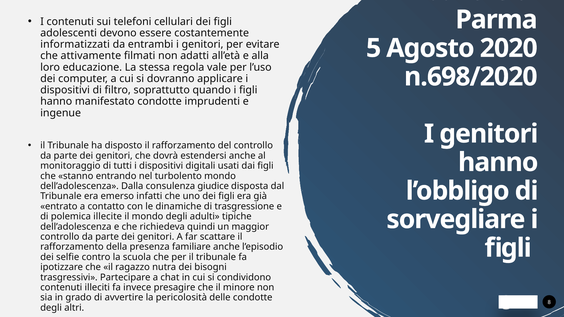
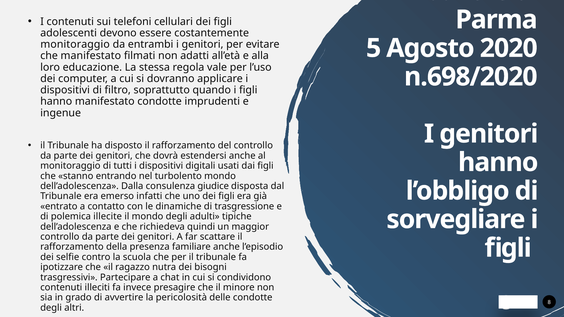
informatizzati at (75, 44): informatizzati -> monitoraggio
che attivamente: attivamente -> manifestato
